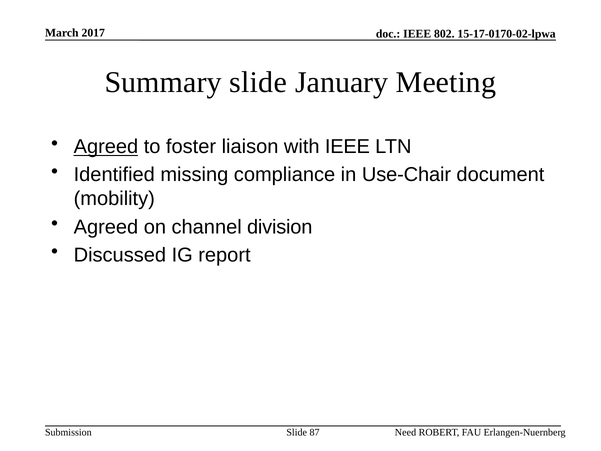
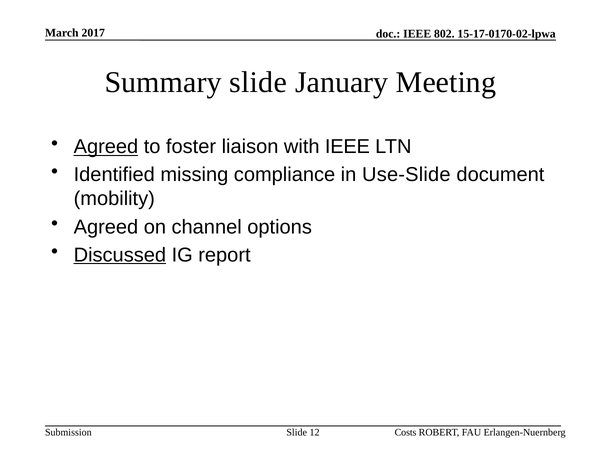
Use-Chair: Use-Chair -> Use-Slide
division: division -> options
Discussed underline: none -> present
87: 87 -> 12
Need: Need -> Costs
